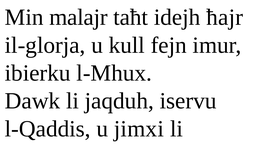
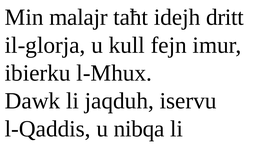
ħajr: ħajr -> dritt
jimxi: jimxi -> nibqa
